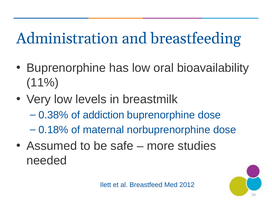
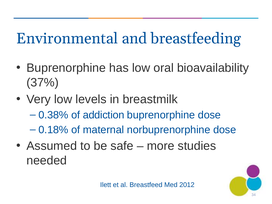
Administration: Administration -> Environmental
11%: 11% -> 37%
